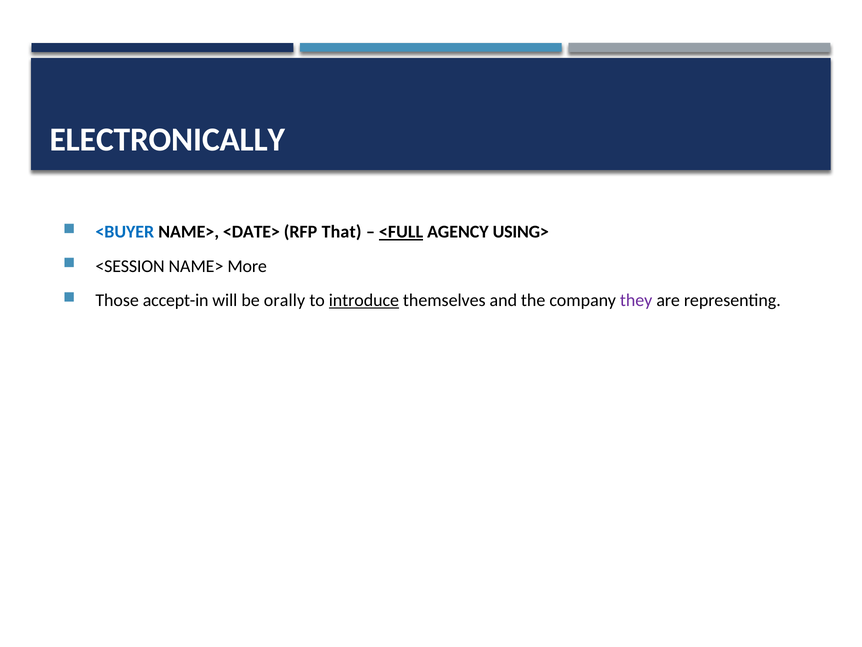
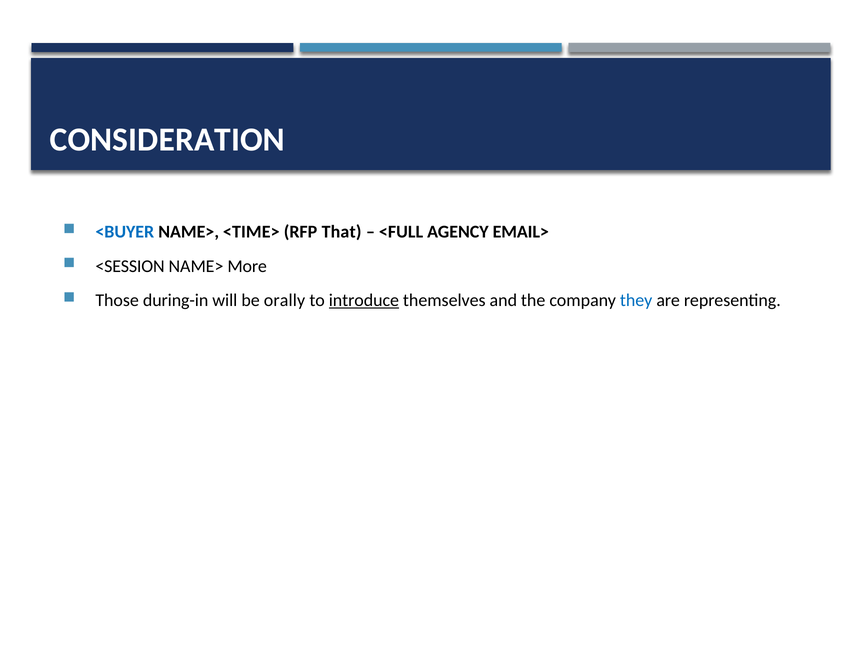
ELECTRONICALLY: ELECTRONICALLY -> CONSIDERATION
<DATE>: <DATE> -> <TIME>
<FULL underline: present -> none
USING>: USING> -> EMAIL>
accept-in: accept-in -> during-in
they colour: purple -> blue
